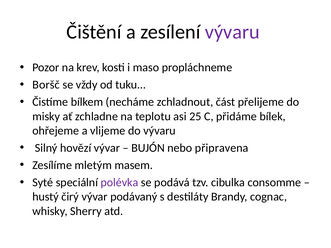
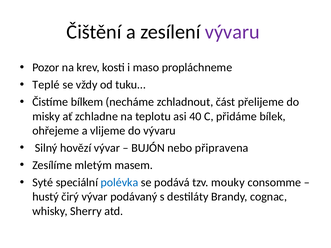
Boršč: Boršč -> Teplé
25: 25 -> 40
polévka colour: purple -> blue
cibulka: cibulka -> mouky
